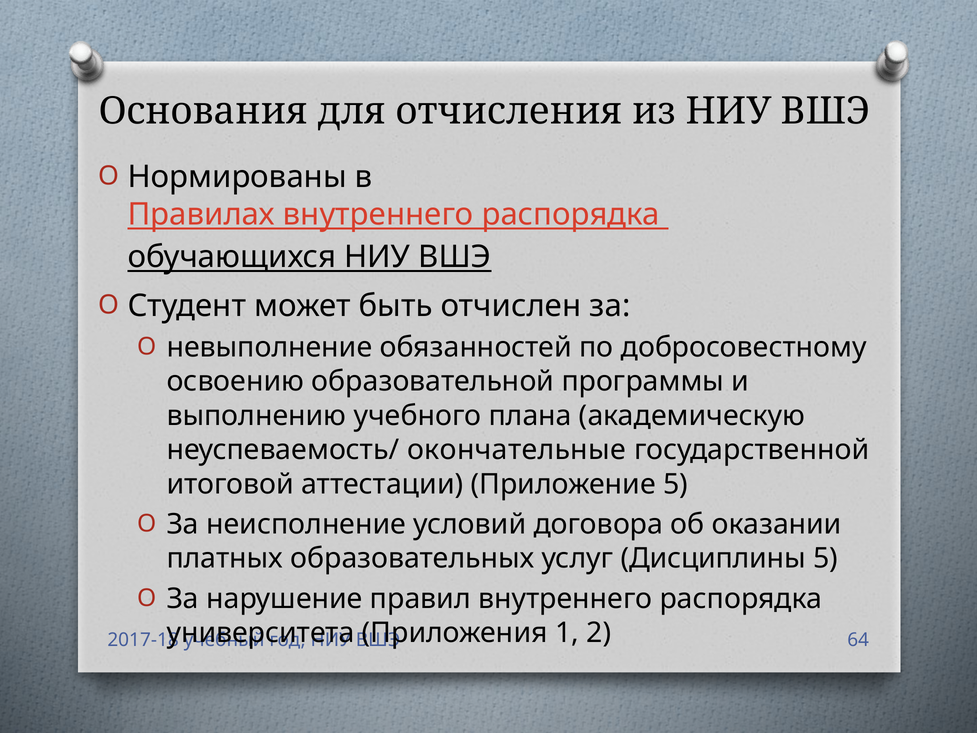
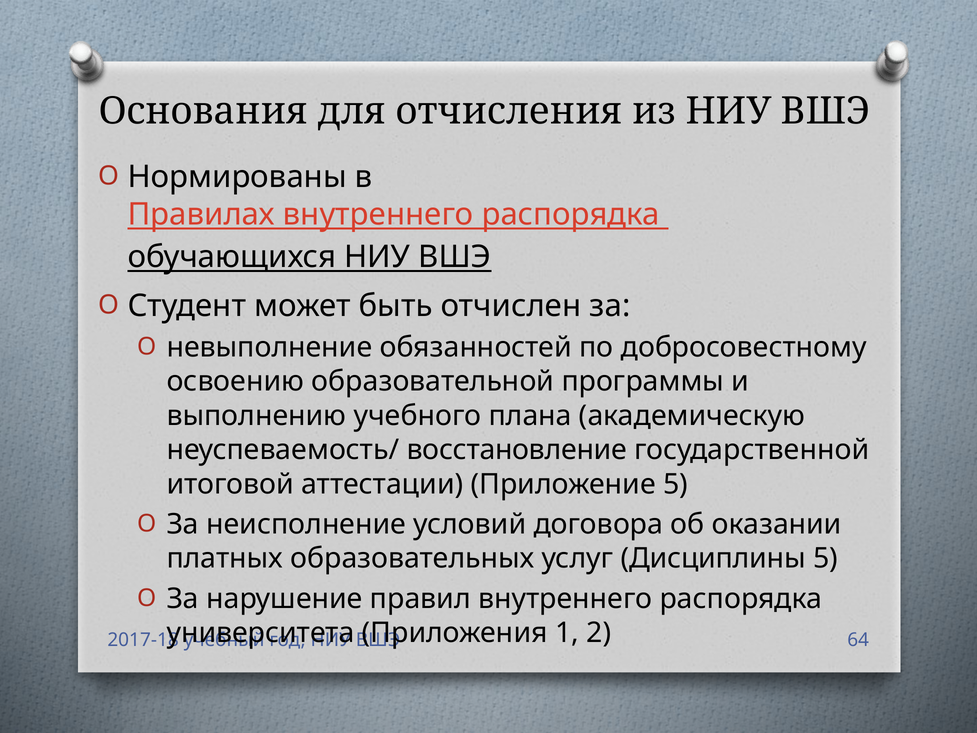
окончательные: окончательные -> восстановление
